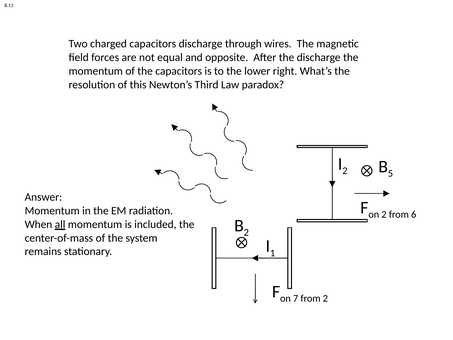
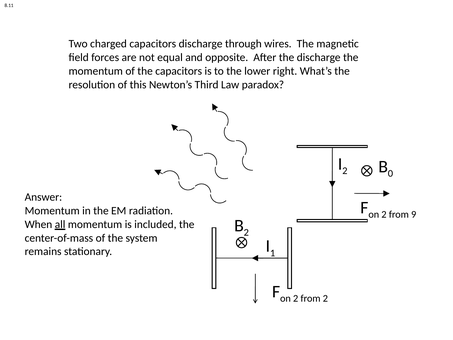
5: 5 -> 0
6: 6 -> 9
7 at (296, 298): 7 -> 2
